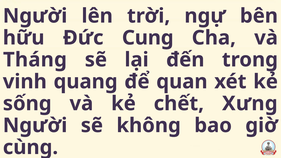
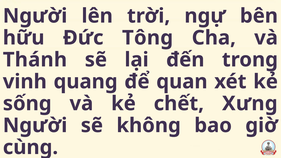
Cung: Cung -> Tông
Tháng: Tháng -> Thánh
